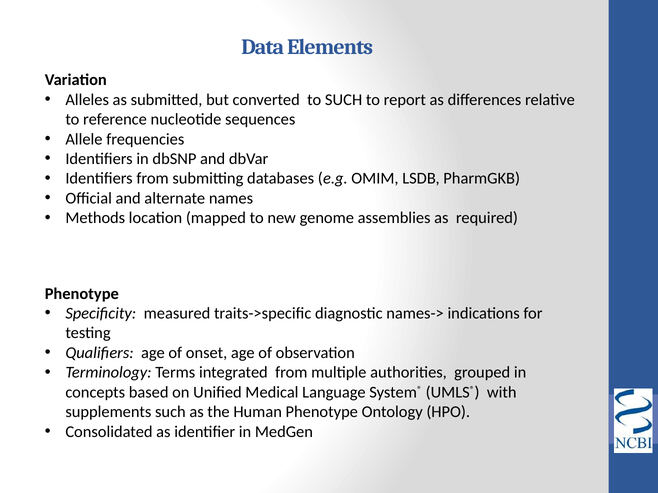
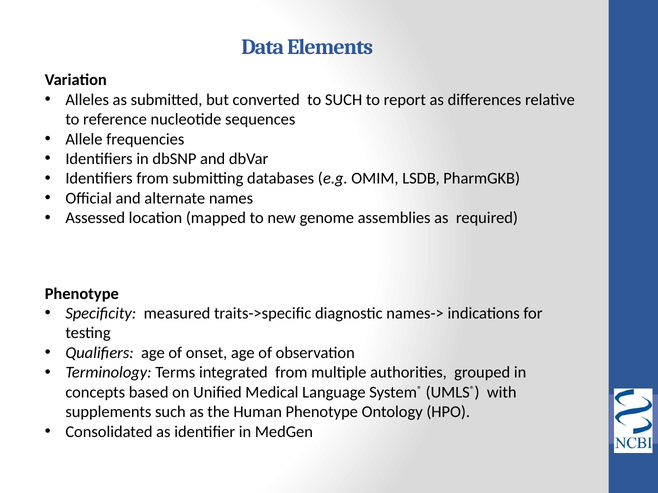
Methods: Methods -> Assessed
